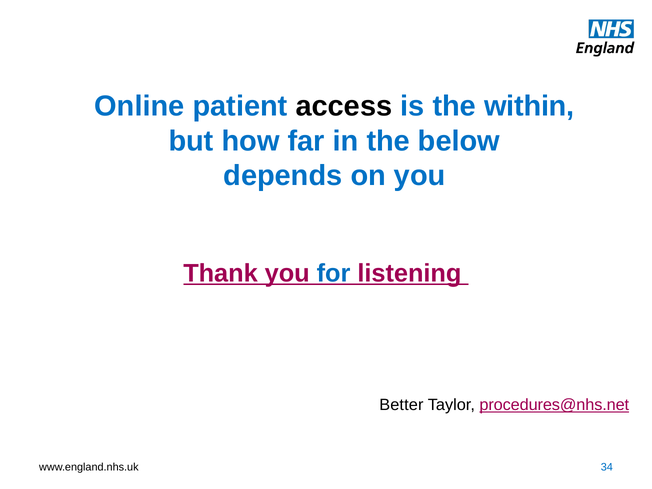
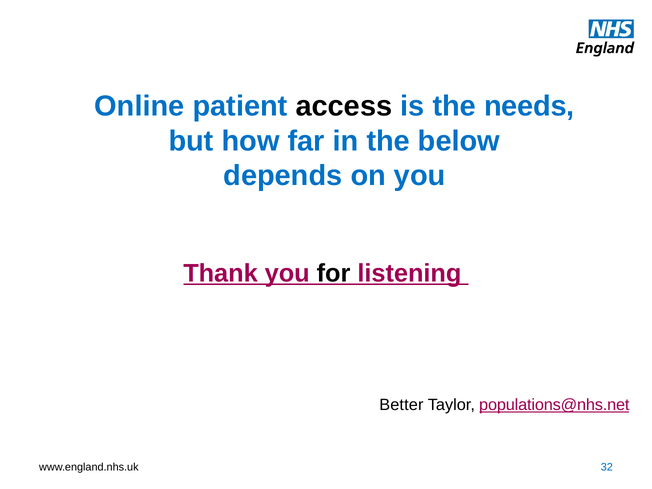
within: within -> needs
for colour: blue -> black
procedures@nhs.net: procedures@nhs.net -> populations@nhs.net
34: 34 -> 32
